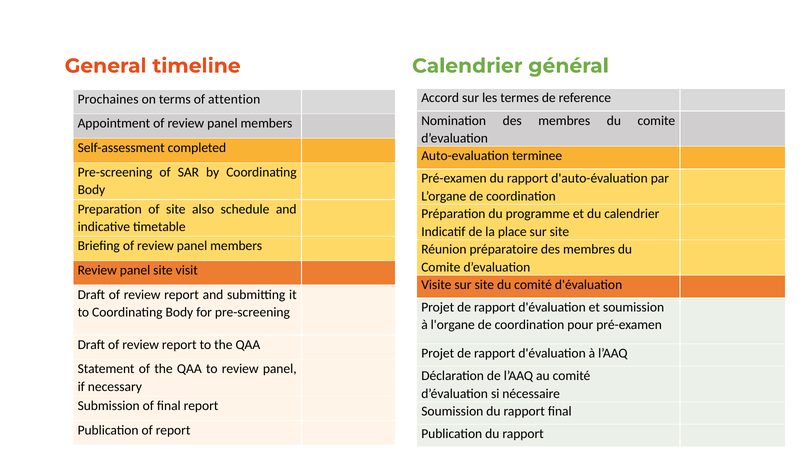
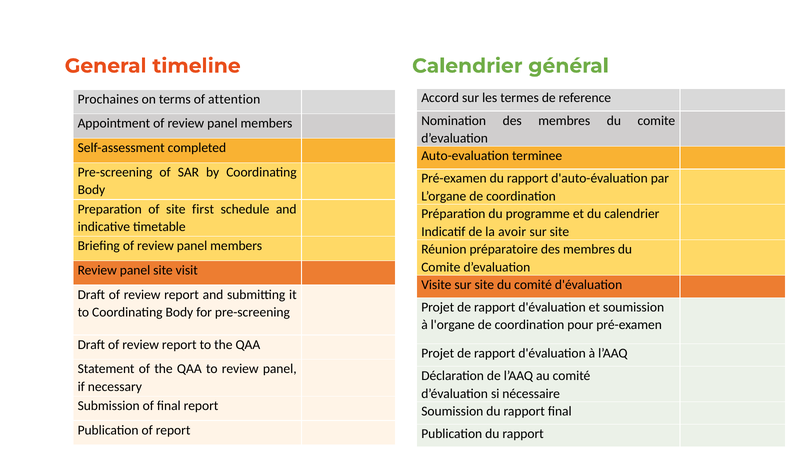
also: also -> first
place: place -> avoir
